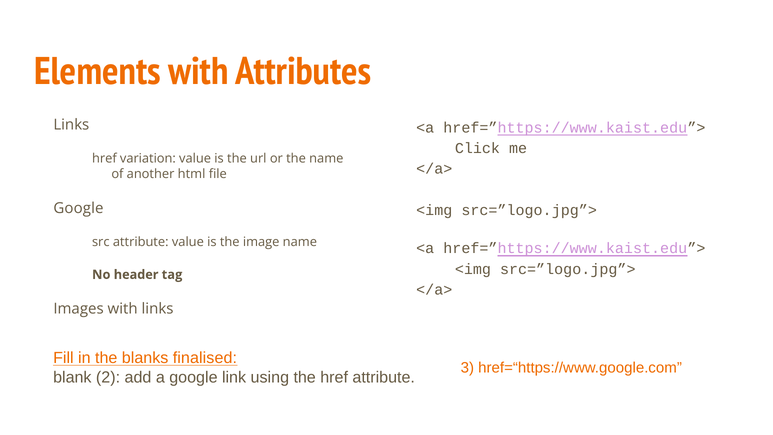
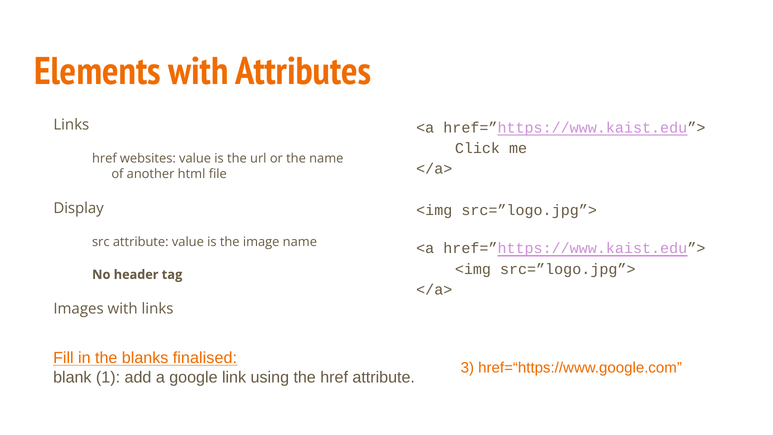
variation: variation -> websites
Google at (78, 208): Google -> Display
2: 2 -> 1
